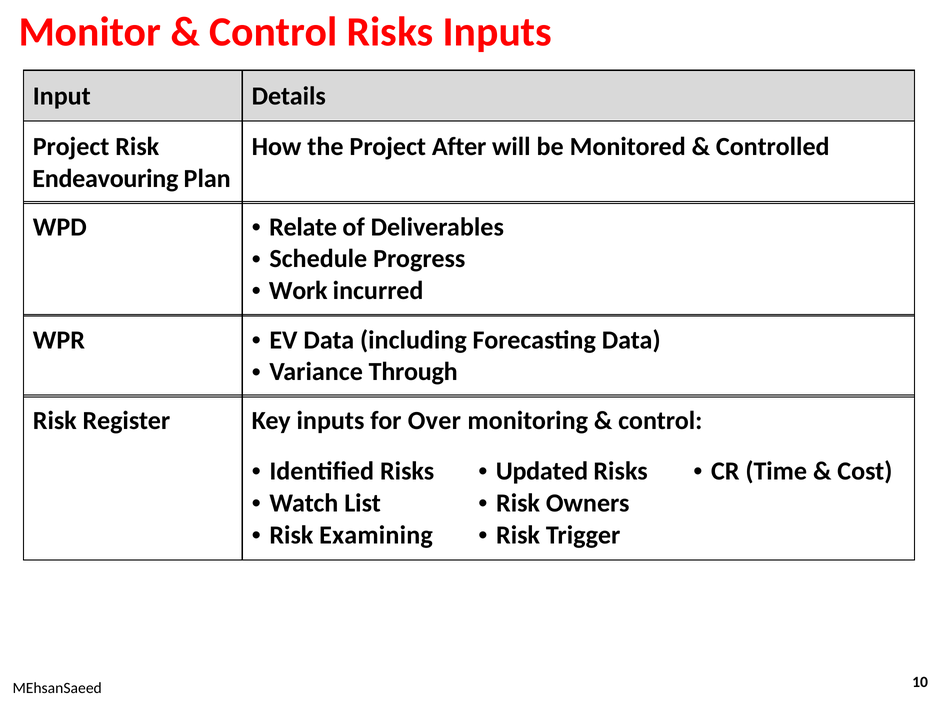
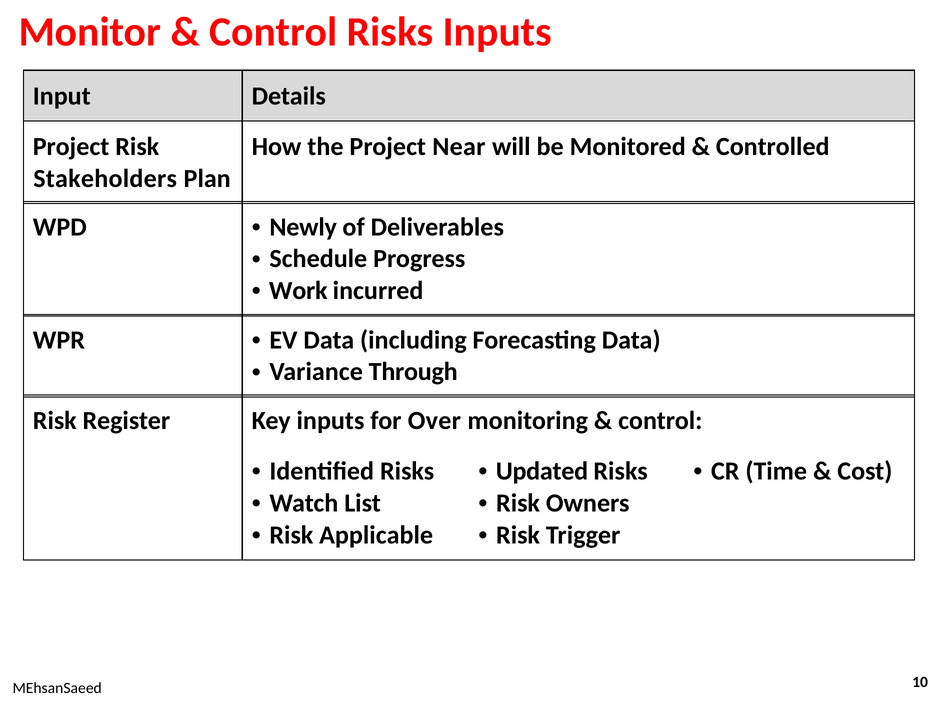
After: After -> Near
Endeavouring: Endeavouring -> Stakeholders
Relate: Relate -> Newly
Examining: Examining -> Applicable
